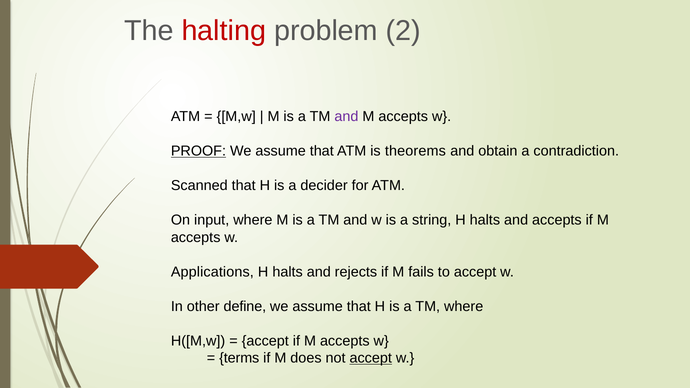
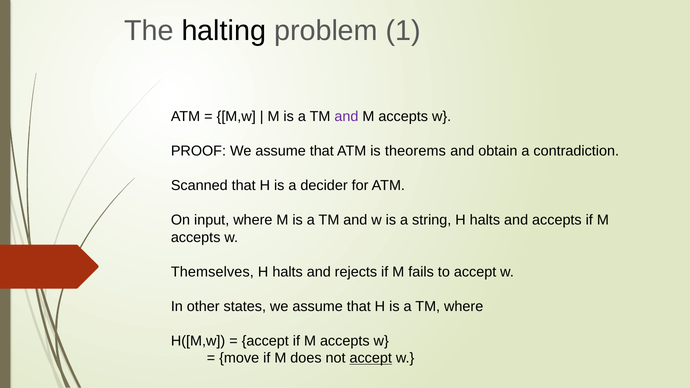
halting colour: red -> black
2: 2 -> 1
PROOF underline: present -> none
Applications: Applications -> Themselves
define: define -> states
terms: terms -> move
